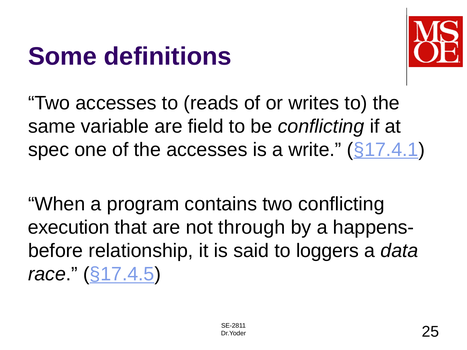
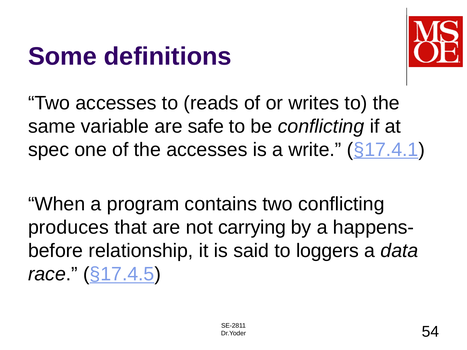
field: field -> safe
execution: execution -> produces
through: through -> carrying
25: 25 -> 54
